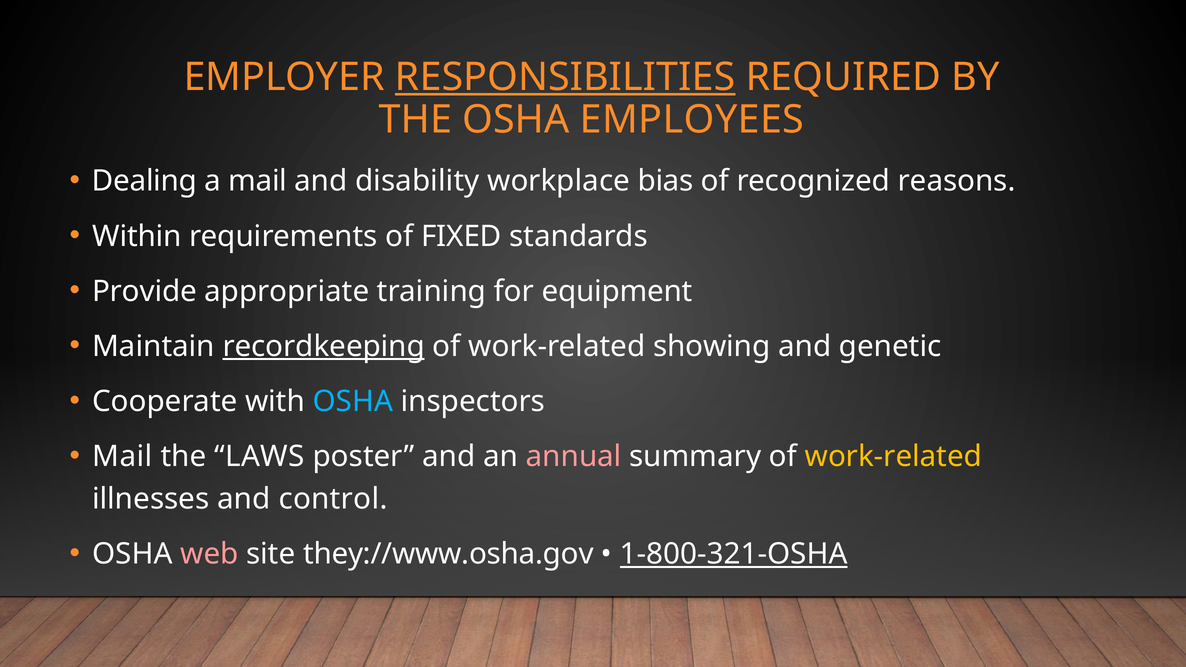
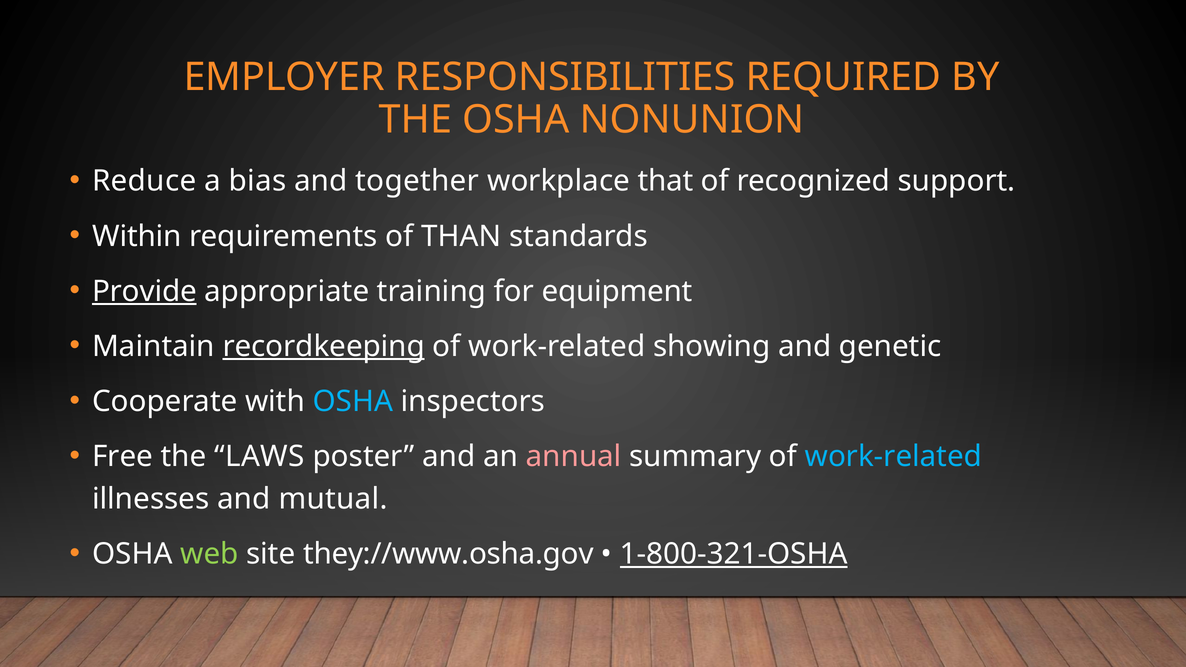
RESPONSIBILITIES underline: present -> none
EMPLOYEES: EMPLOYEES -> NONUNION
Dealing: Dealing -> Reduce
a mail: mail -> bias
disability: disability -> together
bias: bias -> that
reasons: reasons -> support
FIXED: FIXED -> THAN
Provide underline: none -> present
Mail at (122, 456): Mail -> Free
work-related at (893, 456) colour: yellow -> light blue
control: control -> mutual
web colour: pink -> light green
